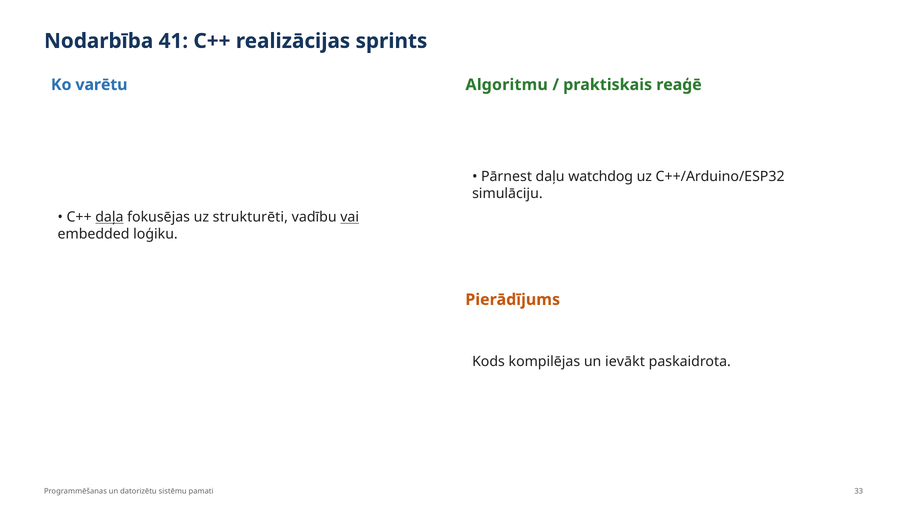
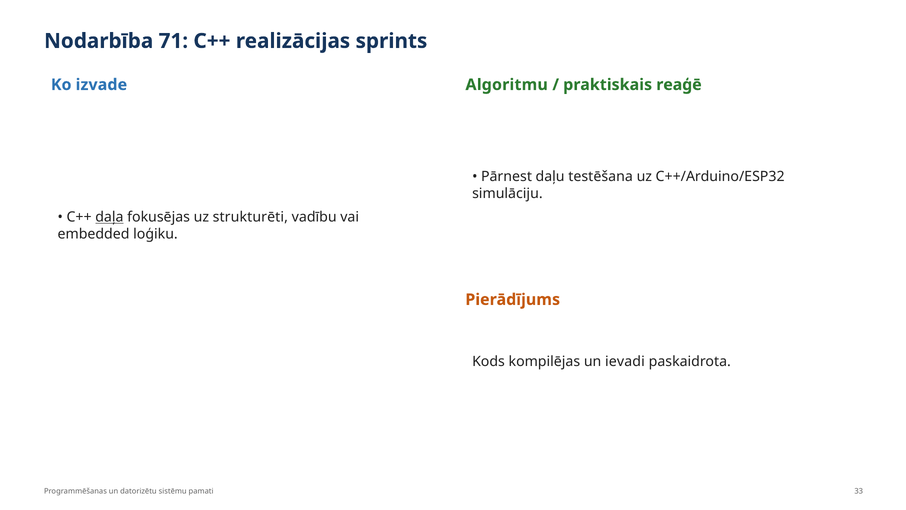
41: 41 -> 71
varētu: varētu -> izvade
watchdog: watchdog -> testēšana
vai underline: present -> none
ievākt: ievākt -> ievadi
